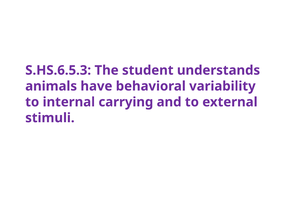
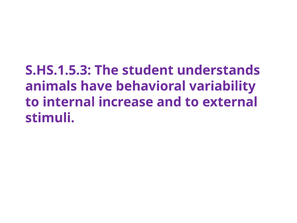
S.HS.6.5.3: S.HS.6.5.3 -> S.HS.1.5.3
carrying: carrying -> increase
